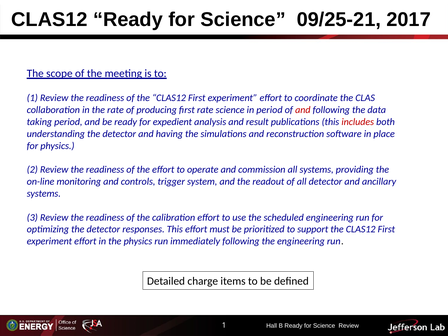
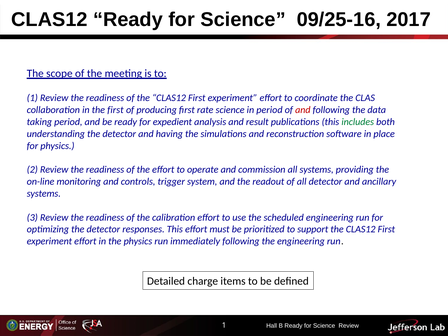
09/25-21: 09/25-21 -> 09/25-16
the rate: rate -> first
includes colour: red -> green
